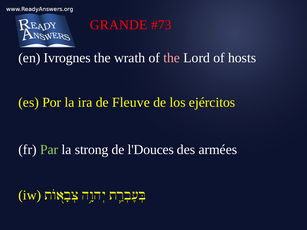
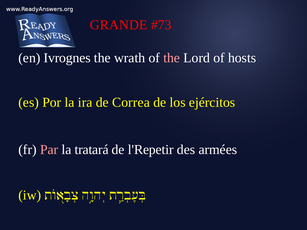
Fleuve: Fleuve -> Correa
Par colour: light green -> pink
strong: strong -> tratará
l'Douces: l'Douces -> l'Repetir
